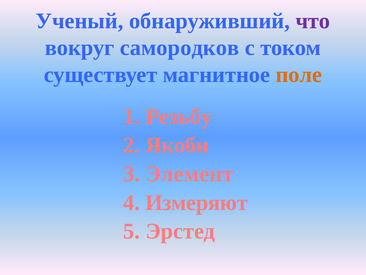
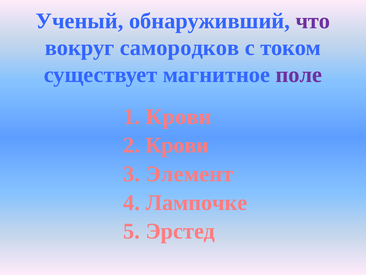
поле colour: orange -> purple
1 Резьбу: Резьбу -> Крови
2 Якоби: Якоби -> Крови
Измеряют: Измеряют -> Лампочке
